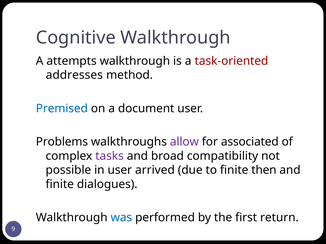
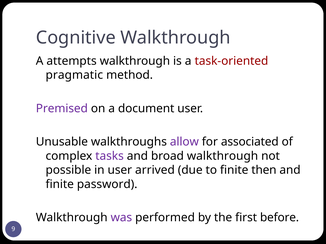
addresses: addresses -> pragmatic
Premised colour: blue -> purple
Problems: Problems -> Unusable
broad compatibility: compatibility -> walkthrough
dialogues: dialogues -> password
was colour: blue -> purple
return: return -> before
